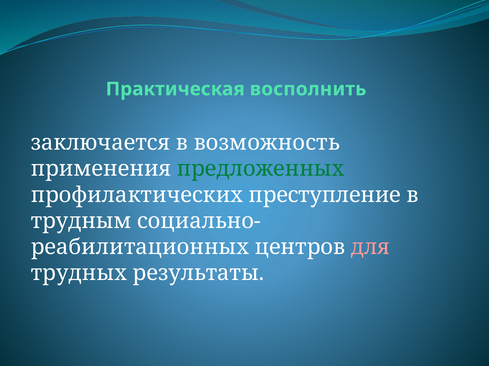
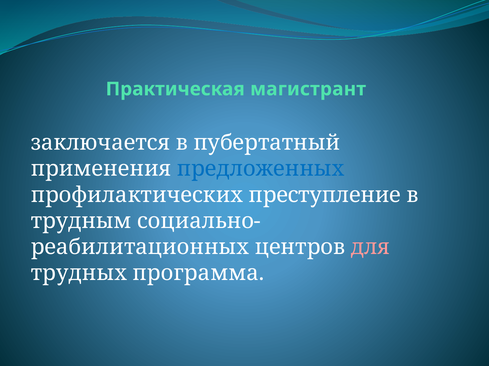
восполнить: восполнить -> магистрант
возможность: возможность -> пубертатный
предложенных colour: green -> blue
результаты: результаты -> программа
